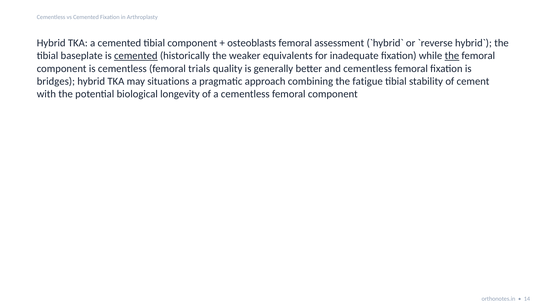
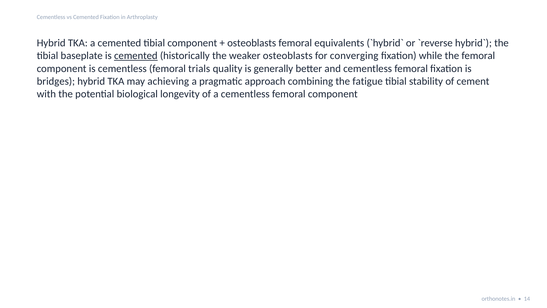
assessment: assessment -> equivalents
weaker equivalents: equivalents -> osteoblasts
inadequate: inadequate -> converging
the at (452, 56) underline: present -> none
situations: situations -> achieving
